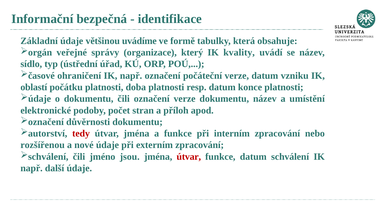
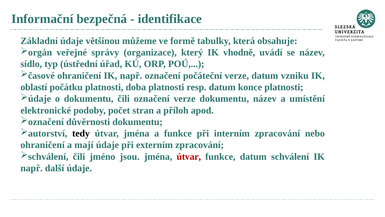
uvádíme: uvádíme -> můžeme
kvality: kvality -> vhodně
tedy colour: red -> black
rozšířenou at (43, 145): rozšířenou -> ohraničení
nové: nové -> mají
